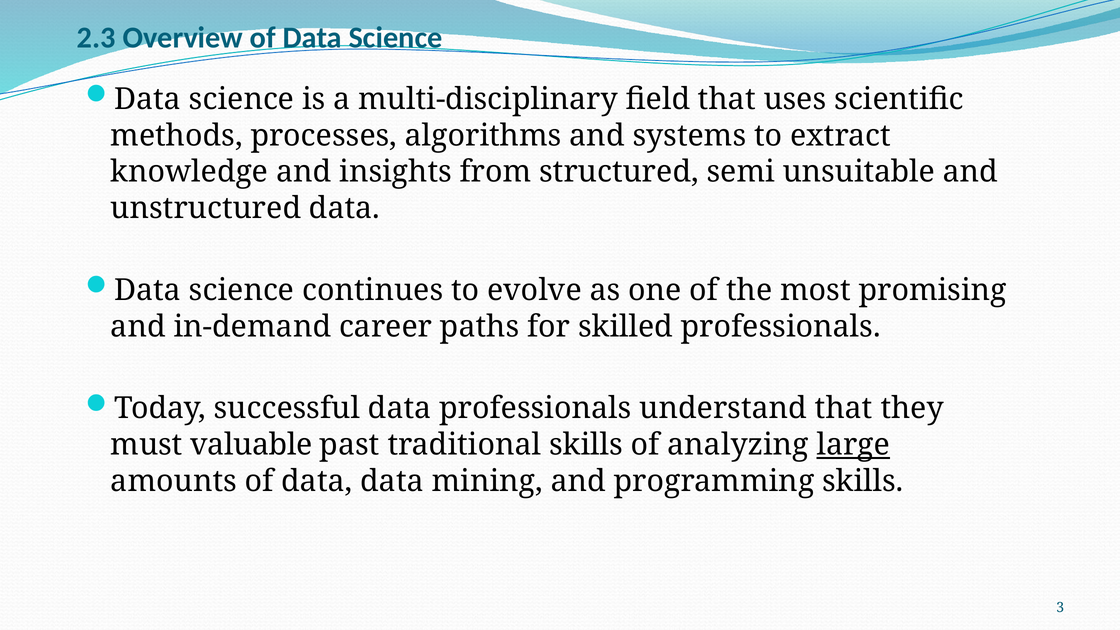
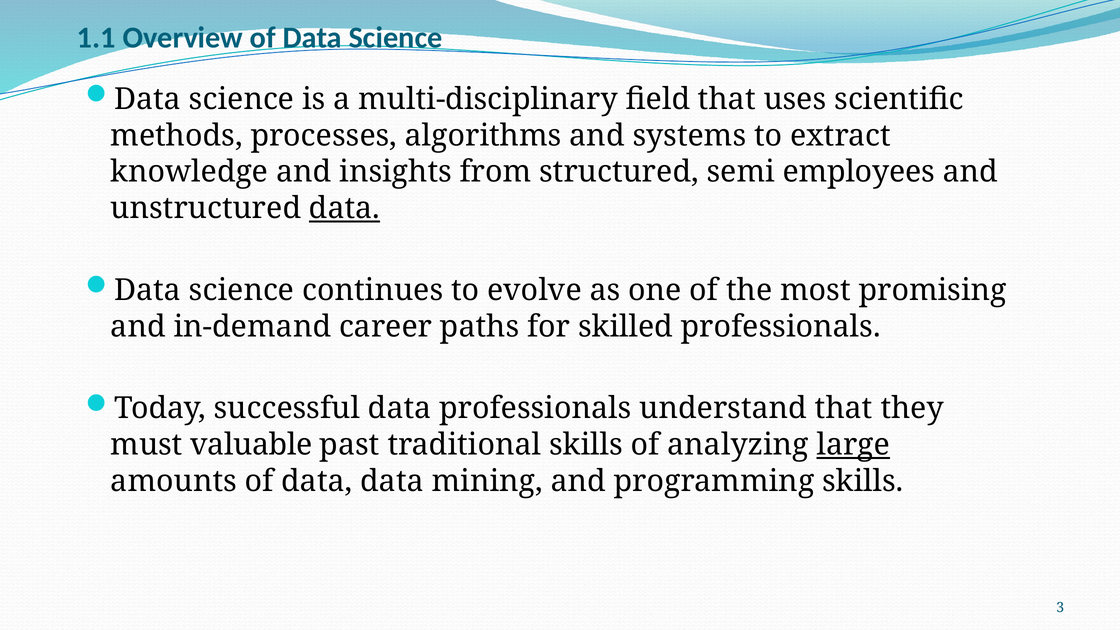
2.3: 2.3 -> 1.1
unsuitable: unsuitable -> employees
data at (345, 208) underline: none -> present
